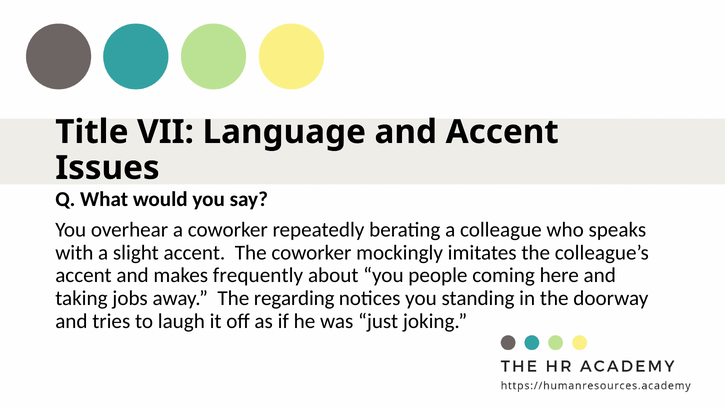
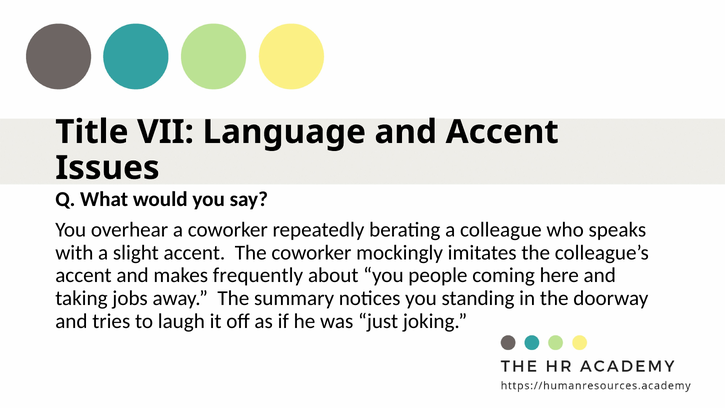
regarding: regarding -> summary
